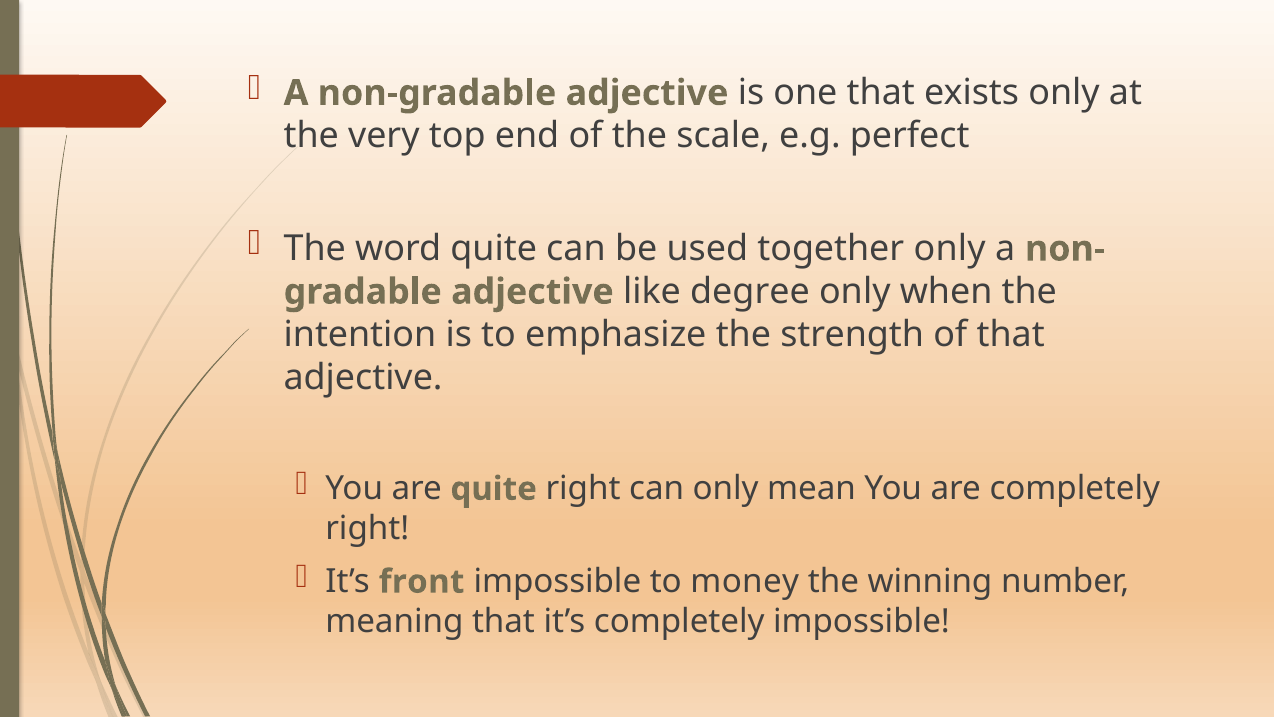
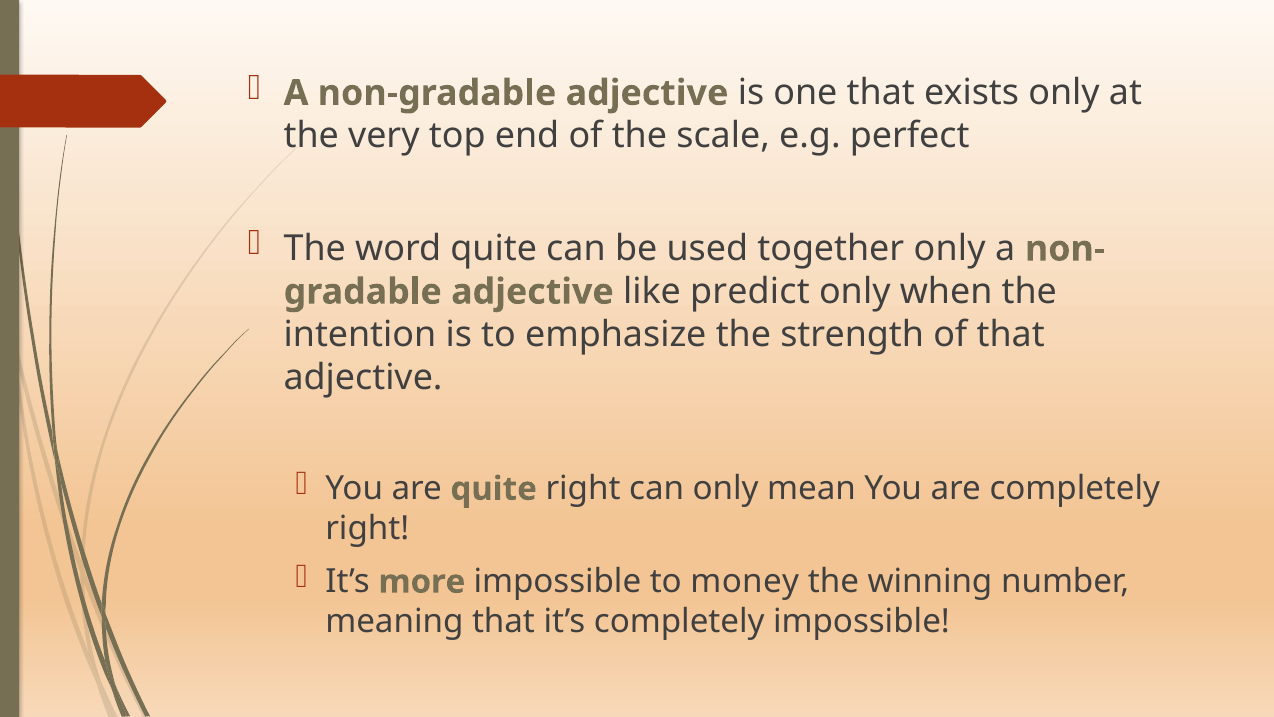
degree: degree -> predict
front: front -> more
